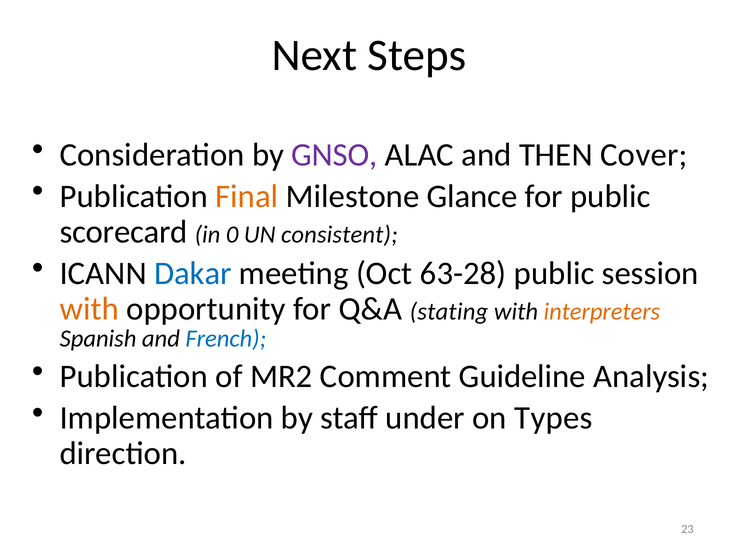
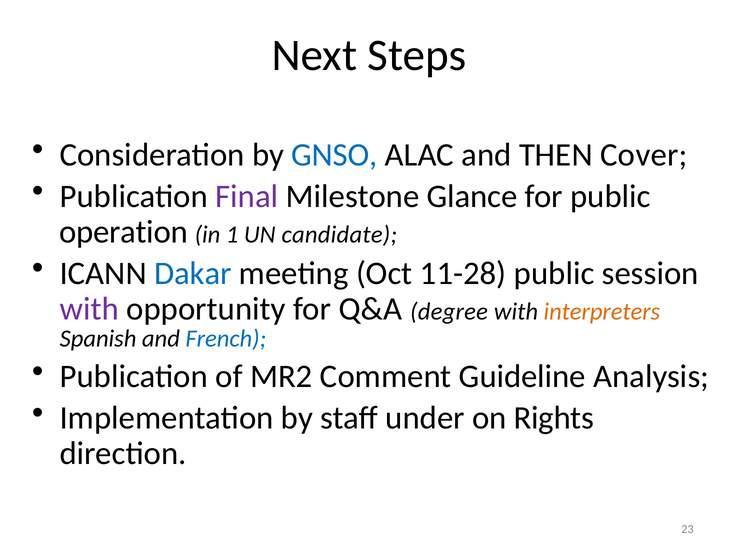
GNSO colour: purple -> blue
Final colour: orange -> purple
scorecard: scorecard -> operation
0: 0 -> 1
consistent: consistent -> candidate
63-28: 63-28 -> 11-28
with at (89, 308) colour: orange -> purple
stating: stating -> degree
Types: Types -> Rights
